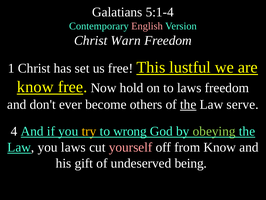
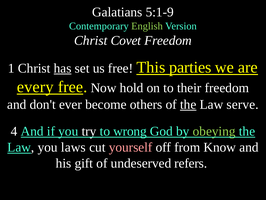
5:1-4: 5:1-4 -> 5:1-9
English colour: pink -> light green
Warn: Warn -> Covet
has underline: none -> present
lustful: lustful -> parties
know at (35, 87): know -> every
to laws: laws -> their
try colour: yellow -> white
being: being -> refers
